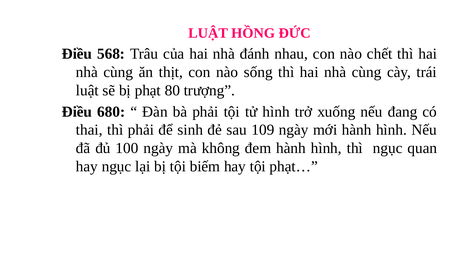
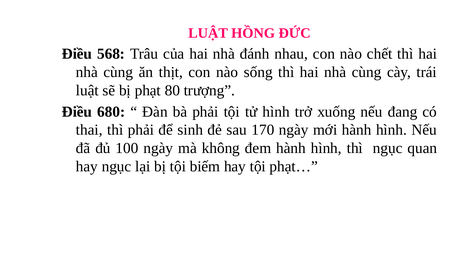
109: 109 -> 170
